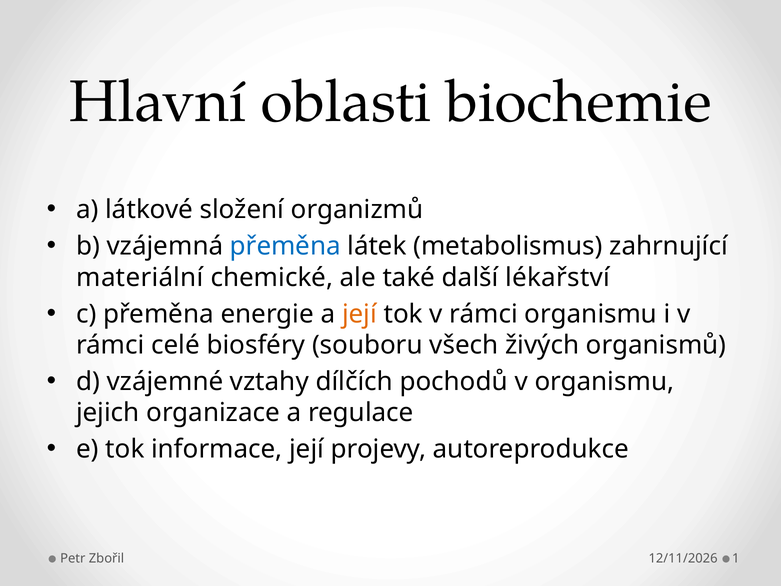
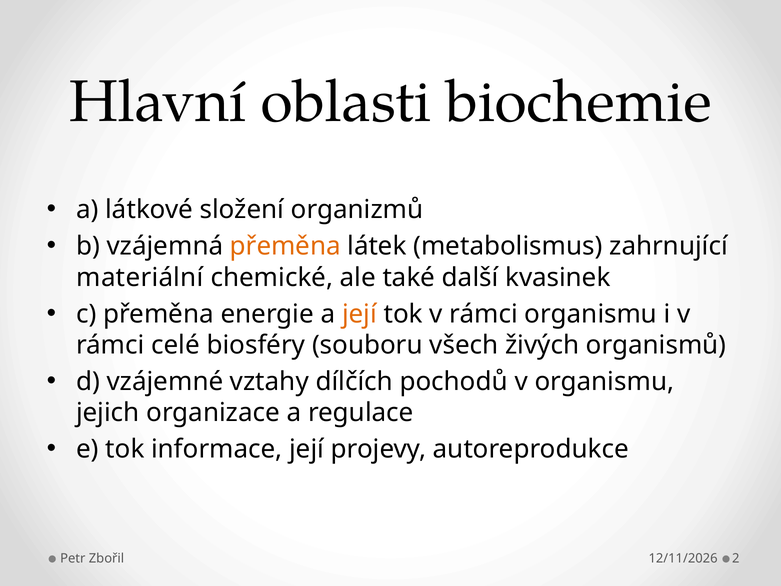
přeměna at (285, 246) colour: blue -> orange
lékařství: lékařství -> kvasinek
1: 1 -> 2
